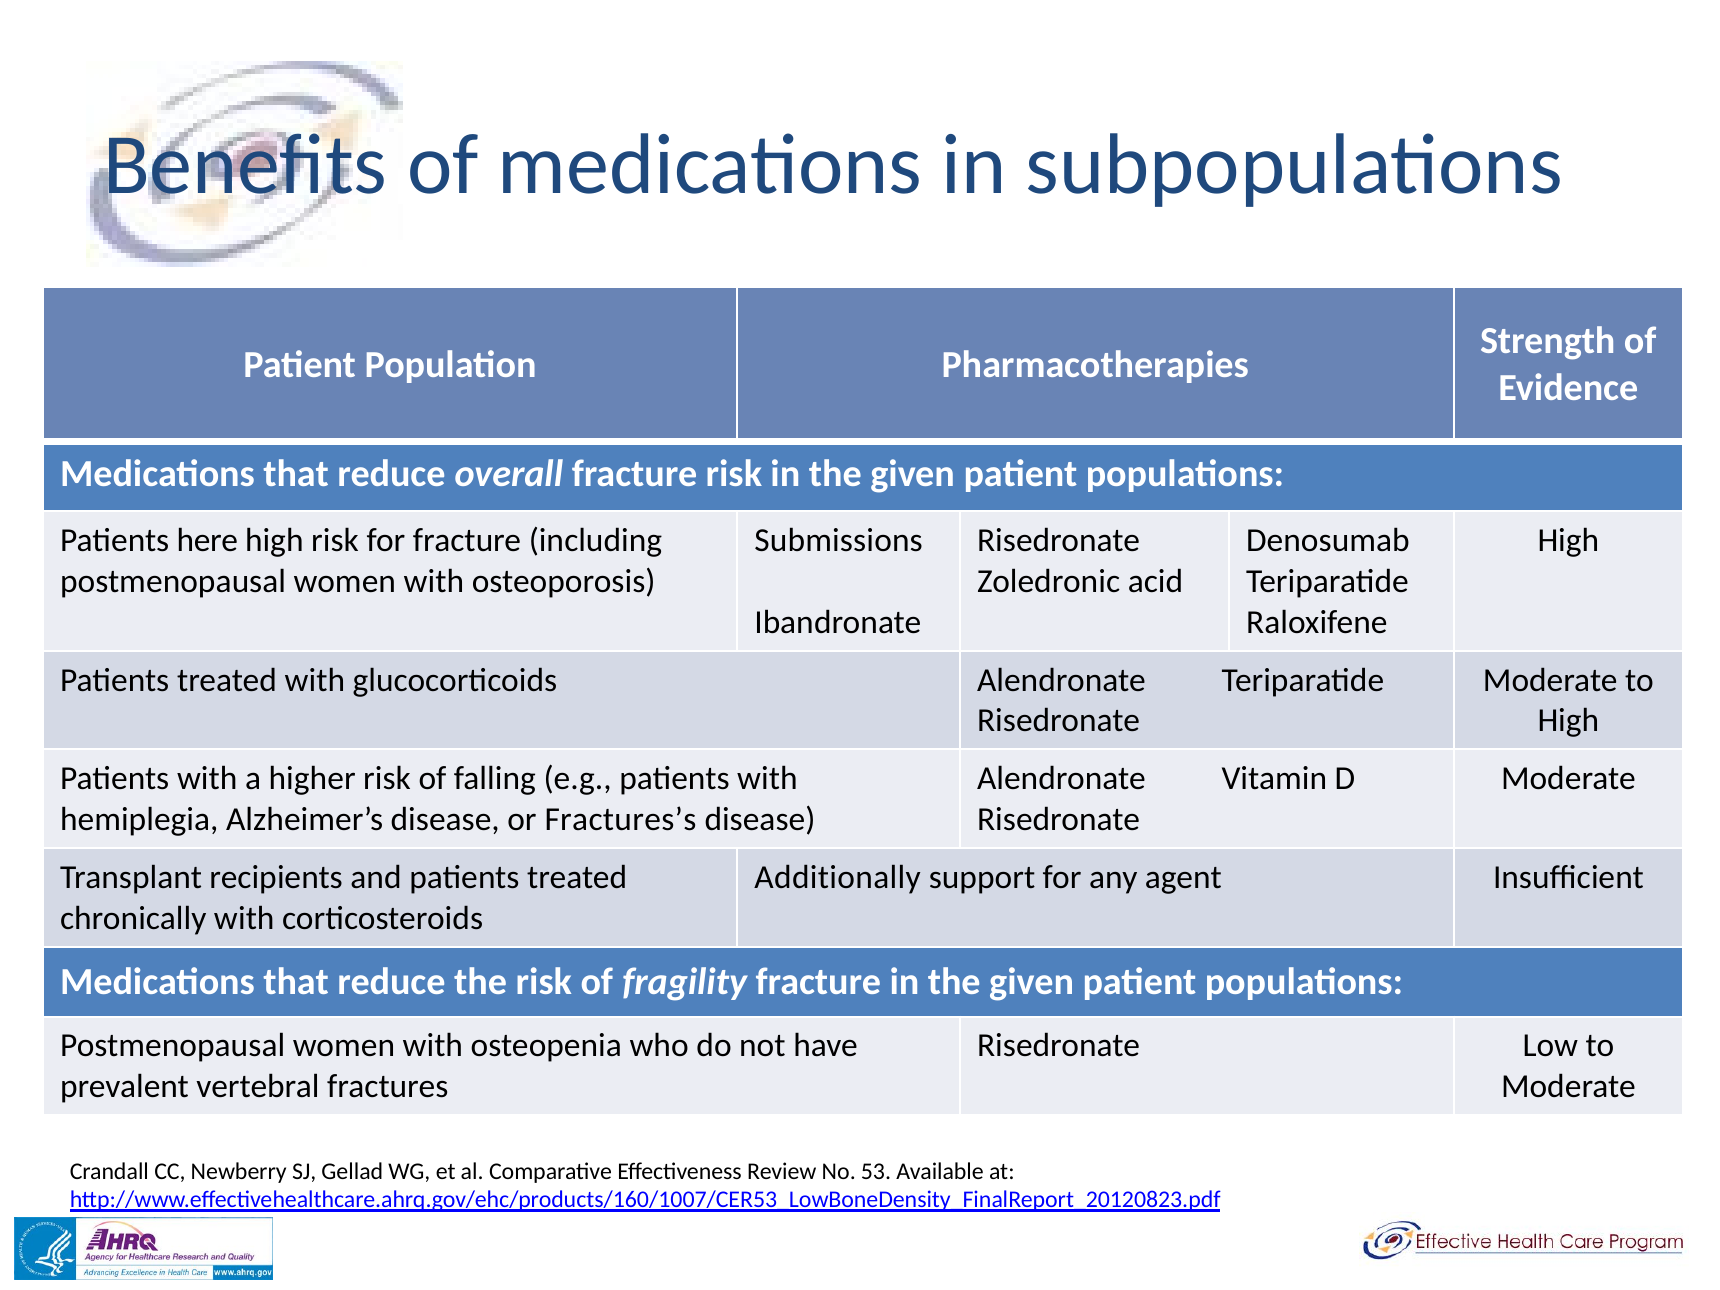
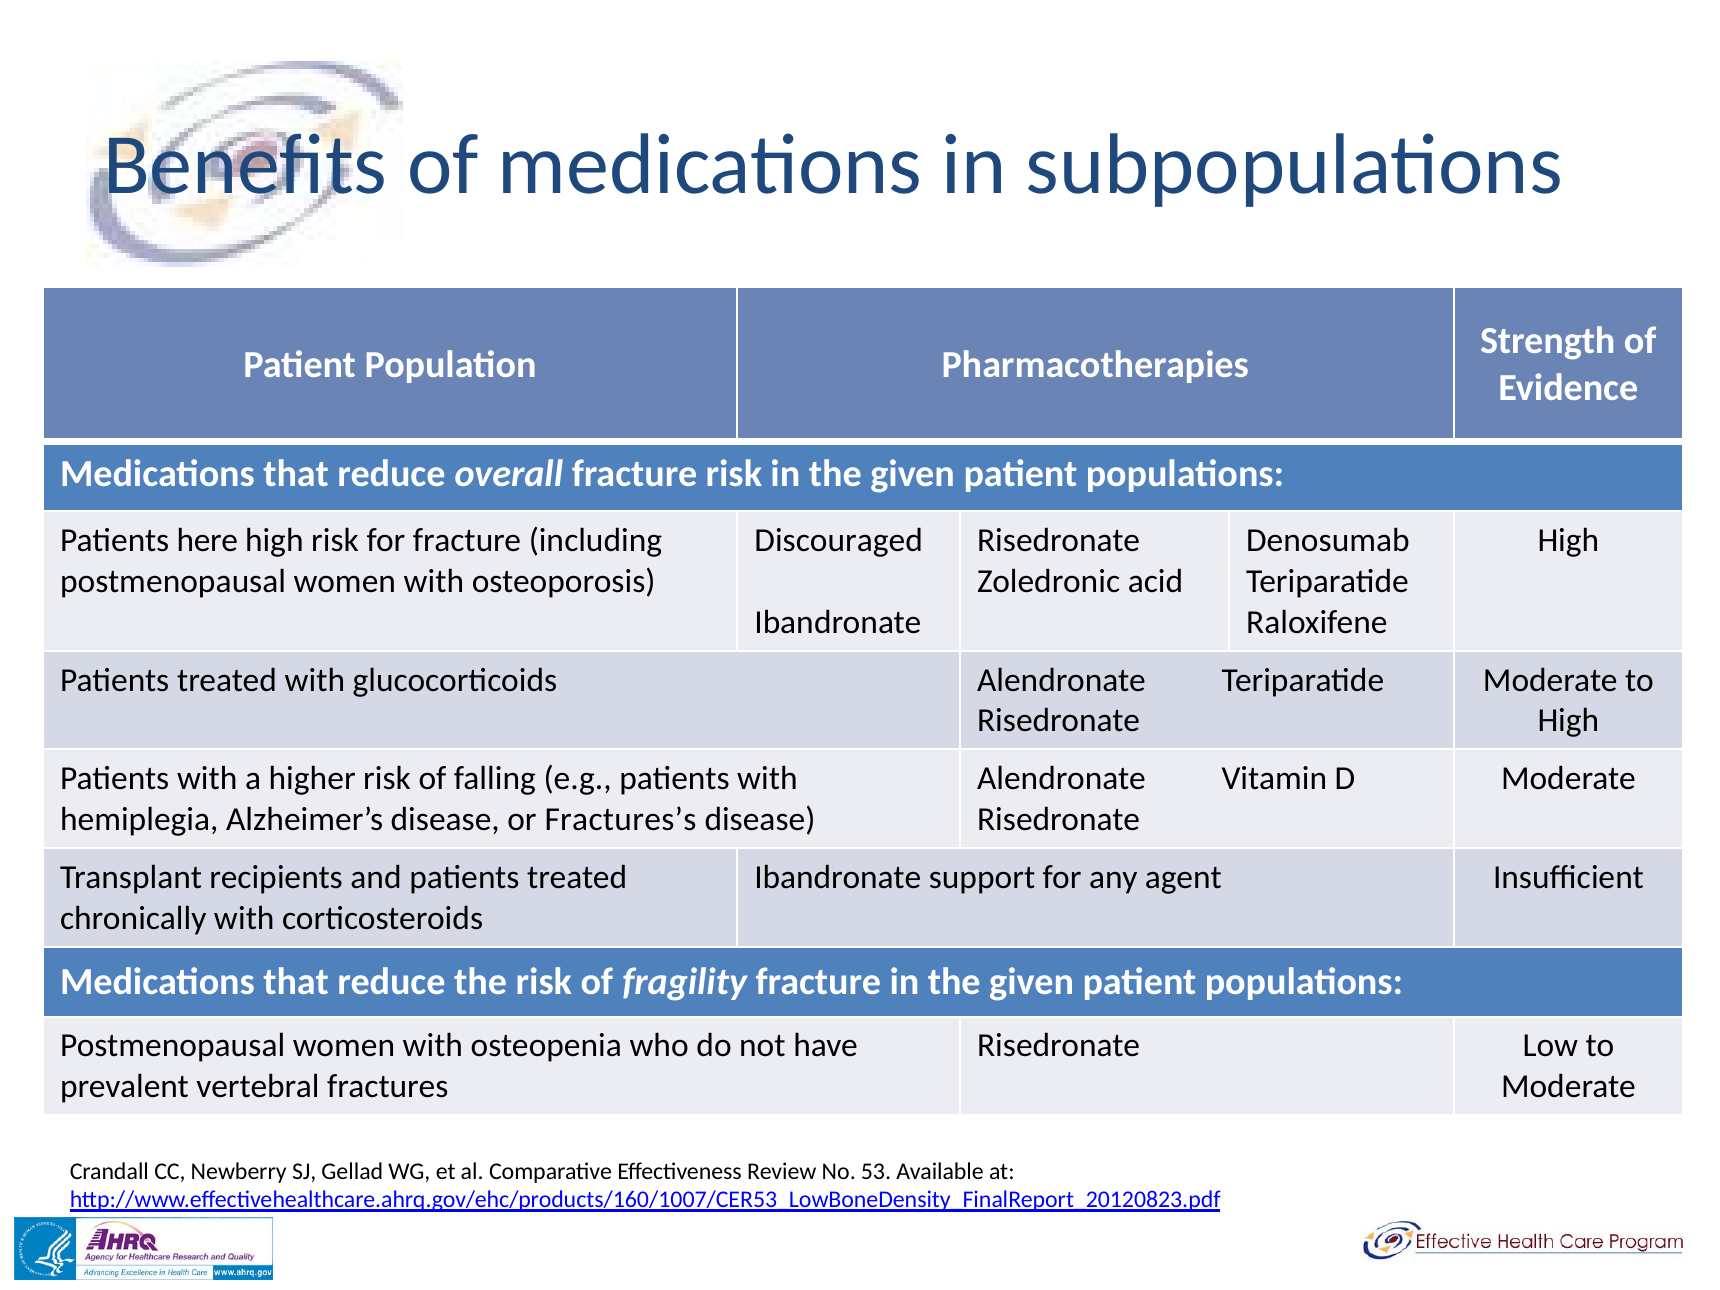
Submissions: Submissions -> Discouraged
Additionally at (838, 877): Additionally -> Ibandronate
